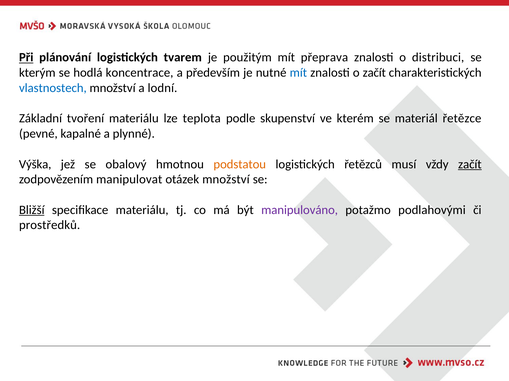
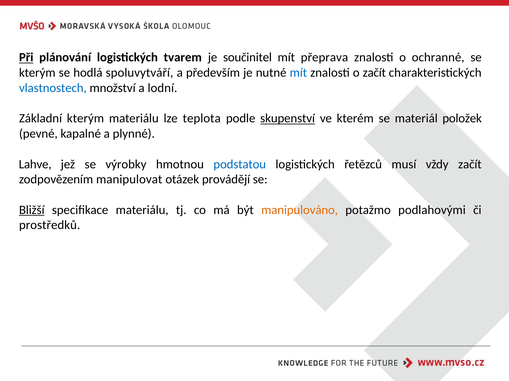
použitým: použitým -> součinitel
distribuci: distribuci -> ochranné
koncentrace: koncentrace -> spoluvytváří
Základní tvoření: tvoření -> kterým
skupenství underline: none -> present
řetězce: řetězce -> položek
Výška: Výška -> Lahve
obalový: obalový -> výrobky
podstatou colour: orange -> blue
začít at (470, 164) underline: present -> none
otázek množství: množství -> provádějí
manipulováno colour: purple -> orange
